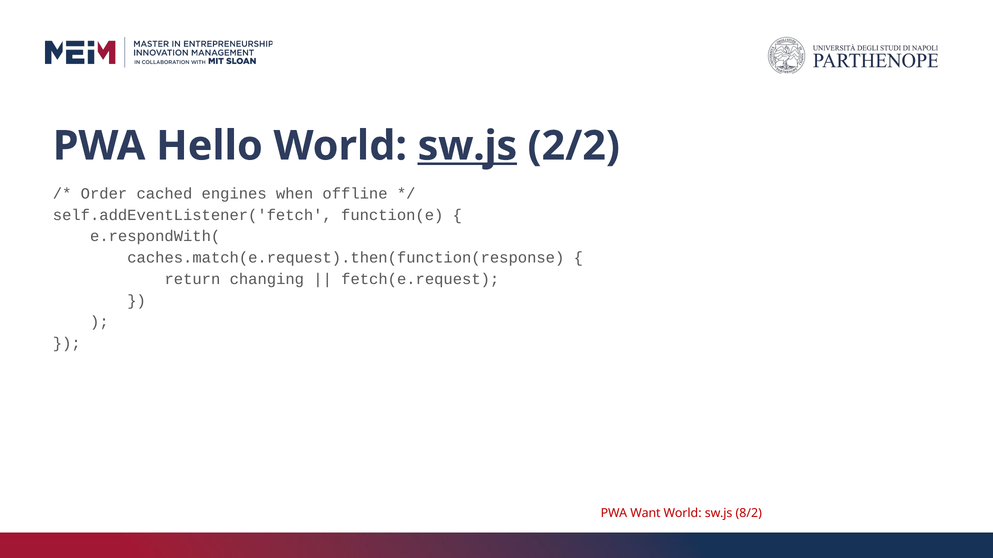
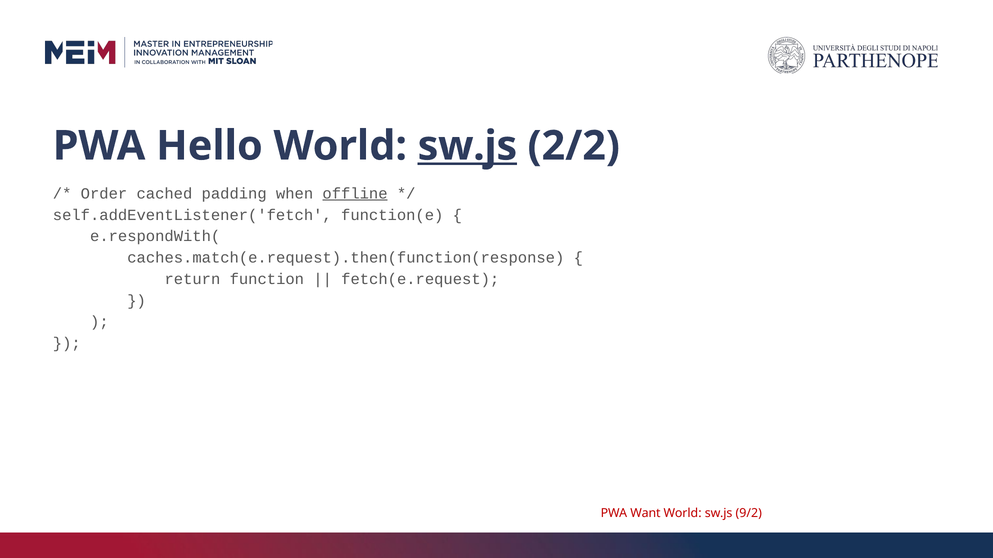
engines: engines -> padding
offline underline: none -> present
changing: changing -> function
8/2: 8/2 -> 9/2
